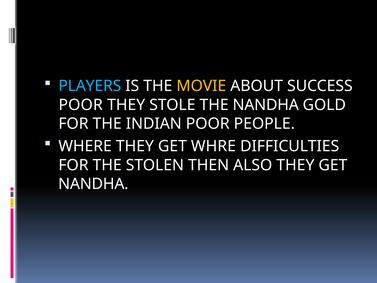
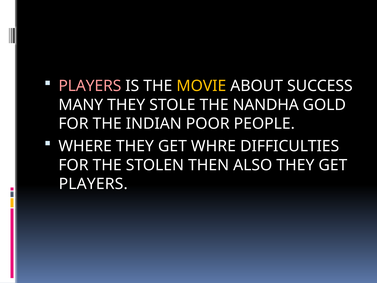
PLAYERS at (90, 86) colour: light blue -> pink
POOR at (81, 105): POOR -> MANY
NANDHA at (93, 184): NANDHA -> PLAYERS
